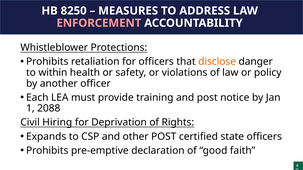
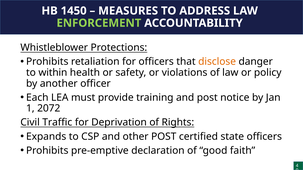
8250: 8250 -> 1450
ENFORCEMENT colour: pink -> light green
2088: 2088 -> 2072
Hiring: Hiring -> Traffic
